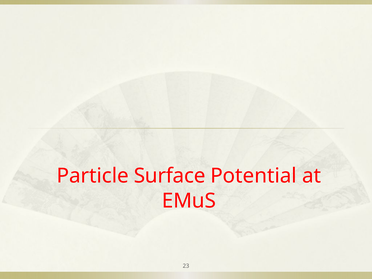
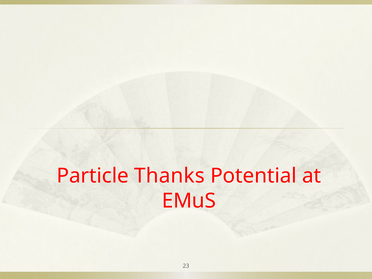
Surface: Surface -> Thanks
